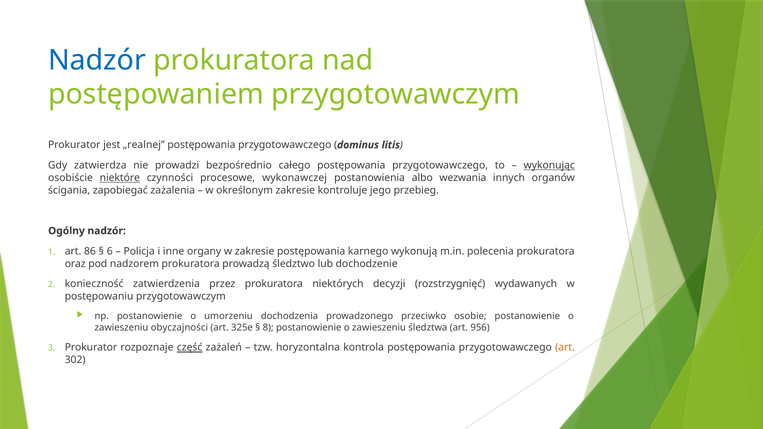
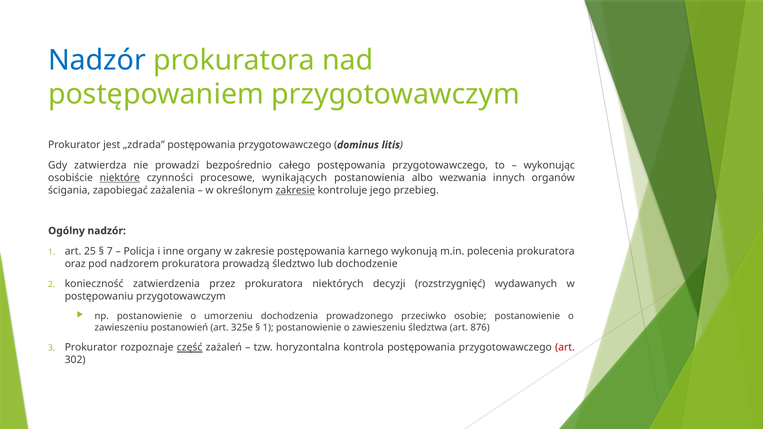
„realnej: „realnej -> „zdrada
wykonując underline: present -> none
wykonawczej: wykonawczej -> wynikających
zakresie at (295, 190) underline: none -> present
86: 86 -> 25
6: 6 -> 7
obyczajności: obyczajności -> postanowień
8 at (268, 328): 8 -> 1
956: 956 -> 876
art at (565, 348) colour: orange -> red
